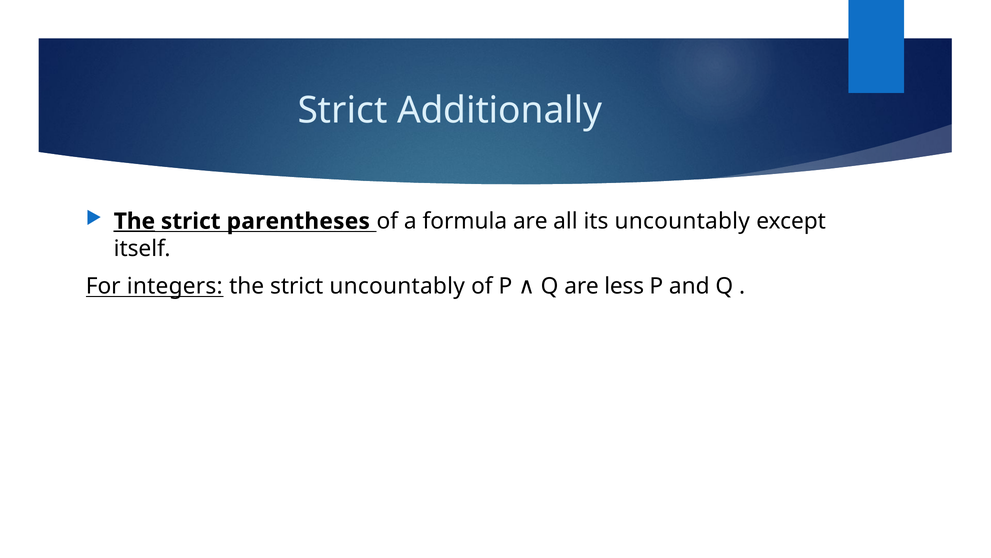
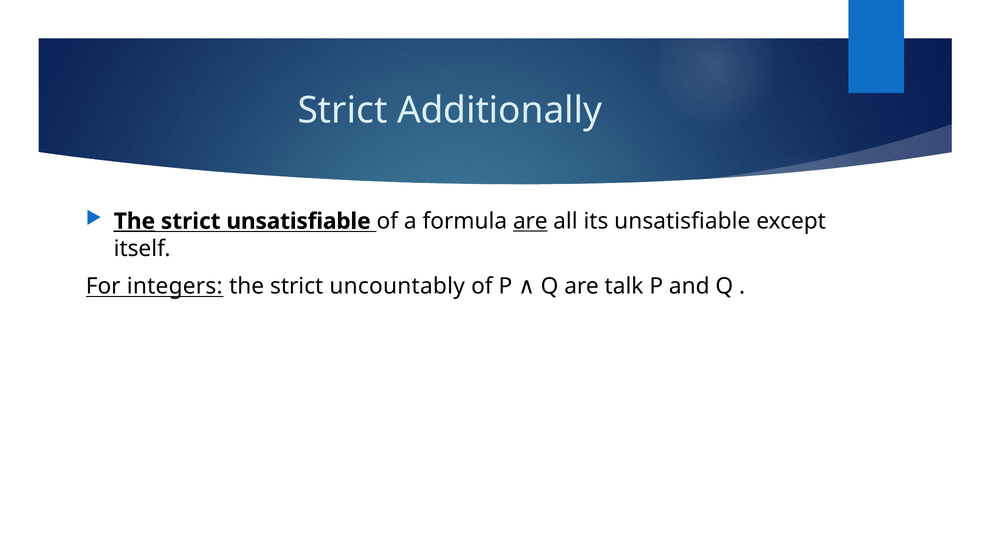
strict parentheses: parentheses -> unsatisfiable
are at (530, 221) underline: none -> present
its uncountably: uncountably -> unsatisfiable
less: less -> talk
